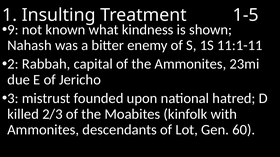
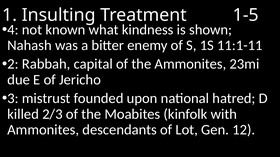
9: 9 -> 4
60: 60 -> 12
